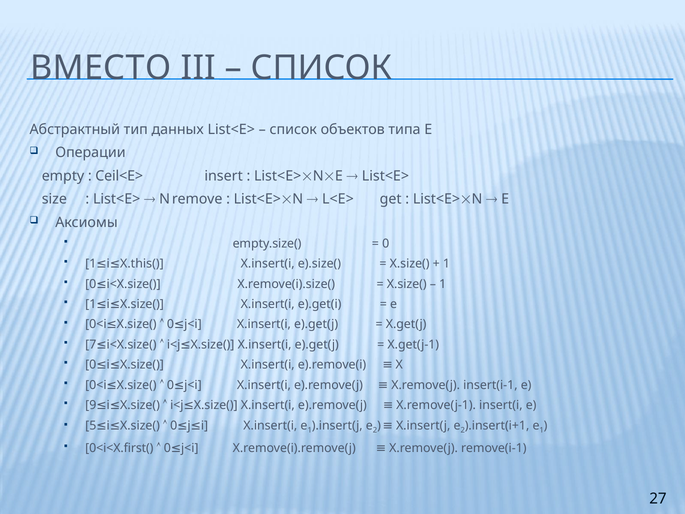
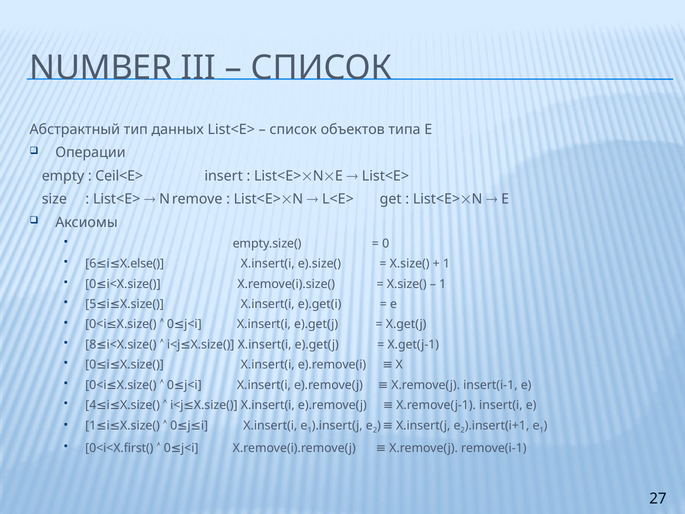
ВМЕСТО: ВМЕСТО -> NUMBER
1 at (91, 264): 1 -> 6
X.this(: X.this( -> X.else(
1 at (91, 304): 1 -> 5
7: 7 -> 8
9: 9 -> 4
5 at (91, 425): 5 -> 1
